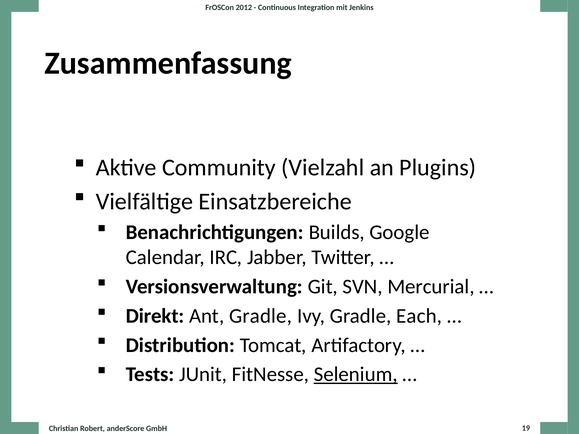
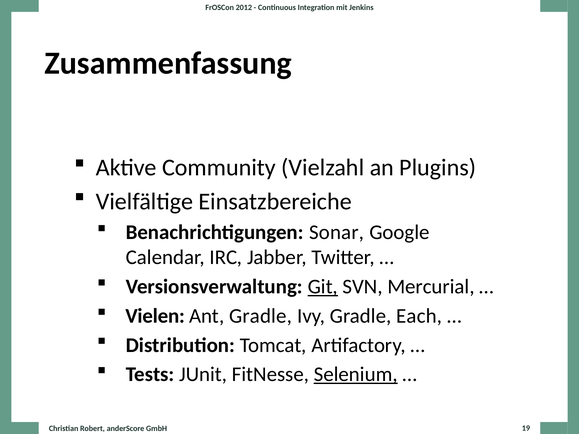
Builds: Builds -> Sonar
Git underline: none -> present
Direkt: Direkt -> Vielen
